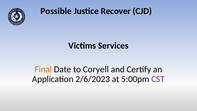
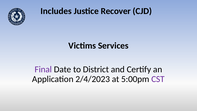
Possible: Possible -> Includes
Final colour: orange -> purple
Coryell: Coryell -> District
2/6/2023: 2/6/2023 -> 2/4/2023
